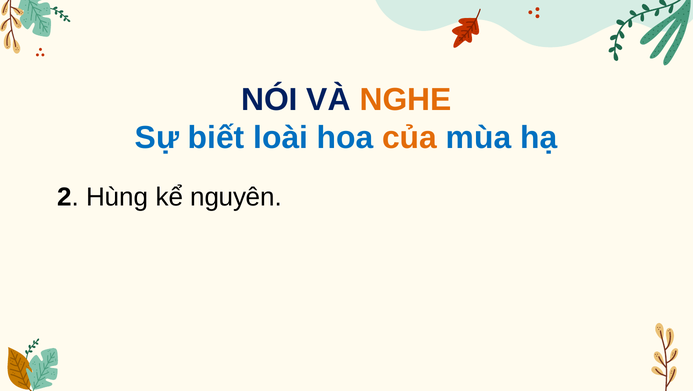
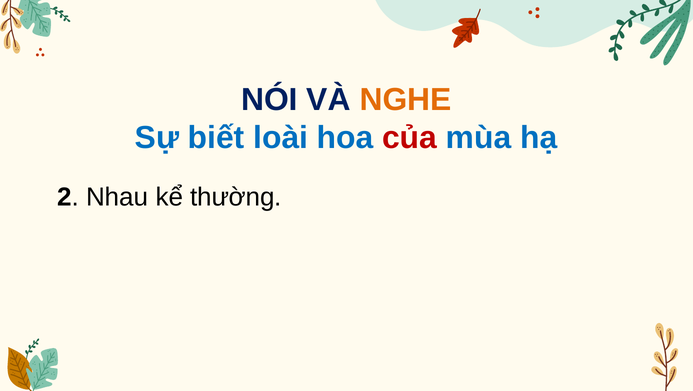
của colour: orange -> red
Hùng: Hùng -> Nhau
nguyên: nguyên -> thường
